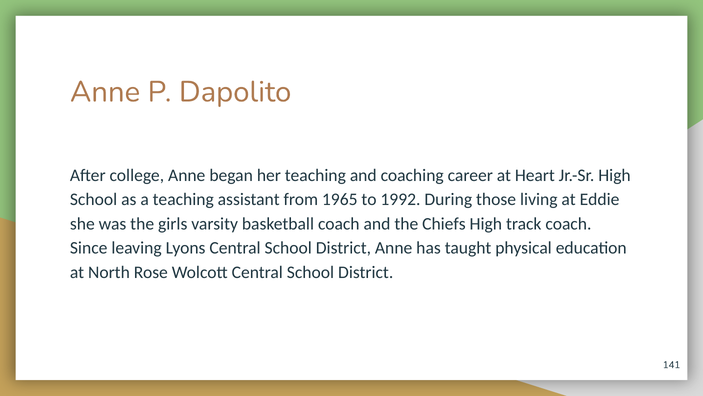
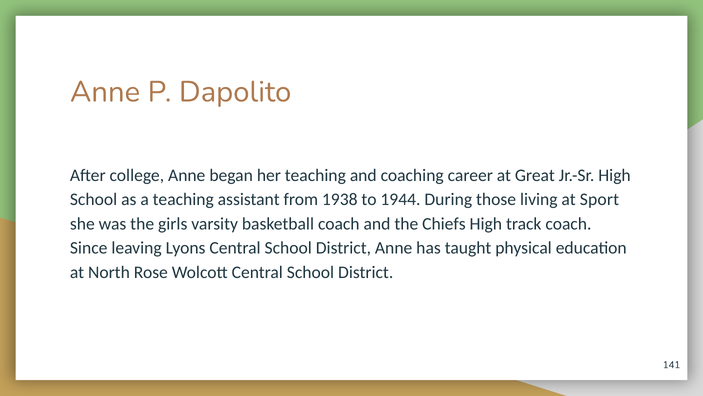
Heart: Heart -> Great
1965: 1965 -> 1938
1992: 1992 -> 1944
Eddie: Eddie -> Sport
